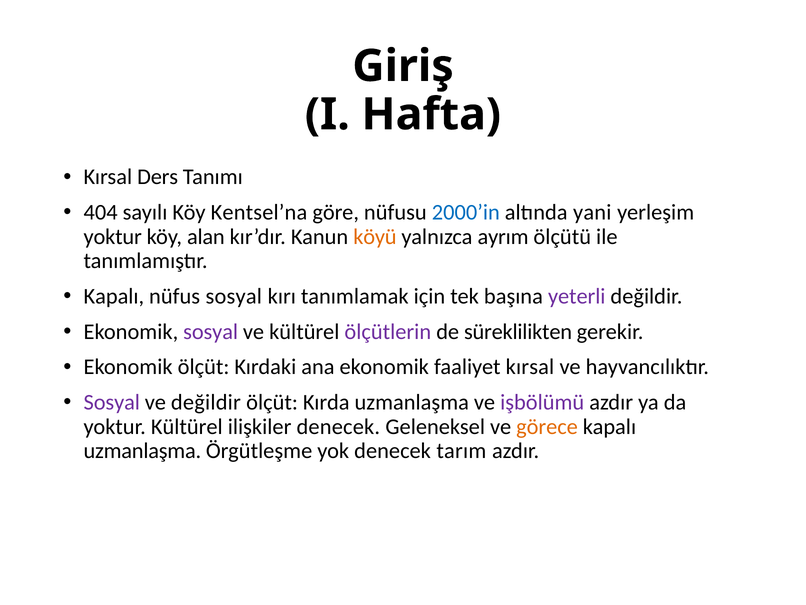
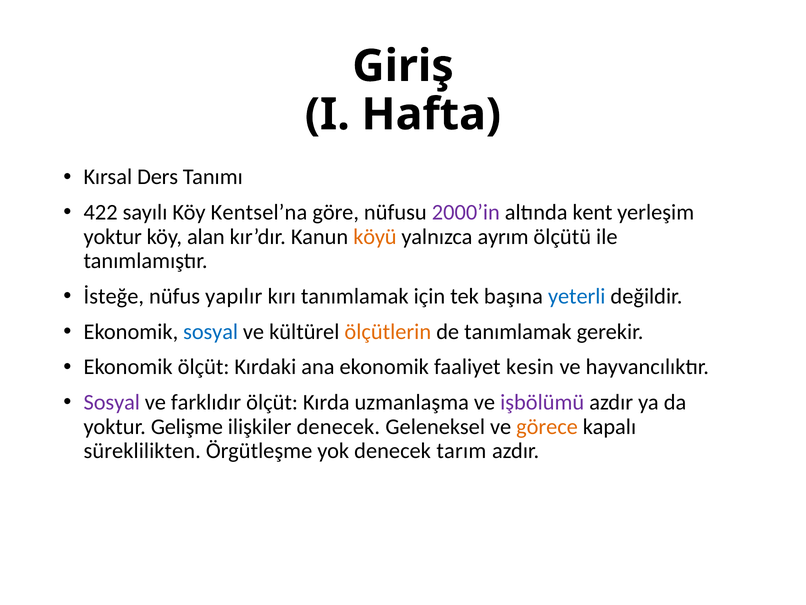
404: 404 -> 422
2000’in colour: blue -> purple
yani: yani -> kent
Kapalı at (114, 296): Kapalı -> İsteğe
nüfus sosyal: sosyal -> yapılır
yeterli colour: purple -> blue
sosyal at (211, 331) colour: purple -> blue
ölçütlerin colour: purple -> orange
de süreklilikten: süreklilikten -> tanımlamak
faaliyet kırsal: kırsal -> kesin
ve değildir: değildir -> farklıdır
yoktur Kültürel: Kültürel -> Gelişme
uzmanlaşma at (142, 451): uzmanlaşma -> süreklilikten
